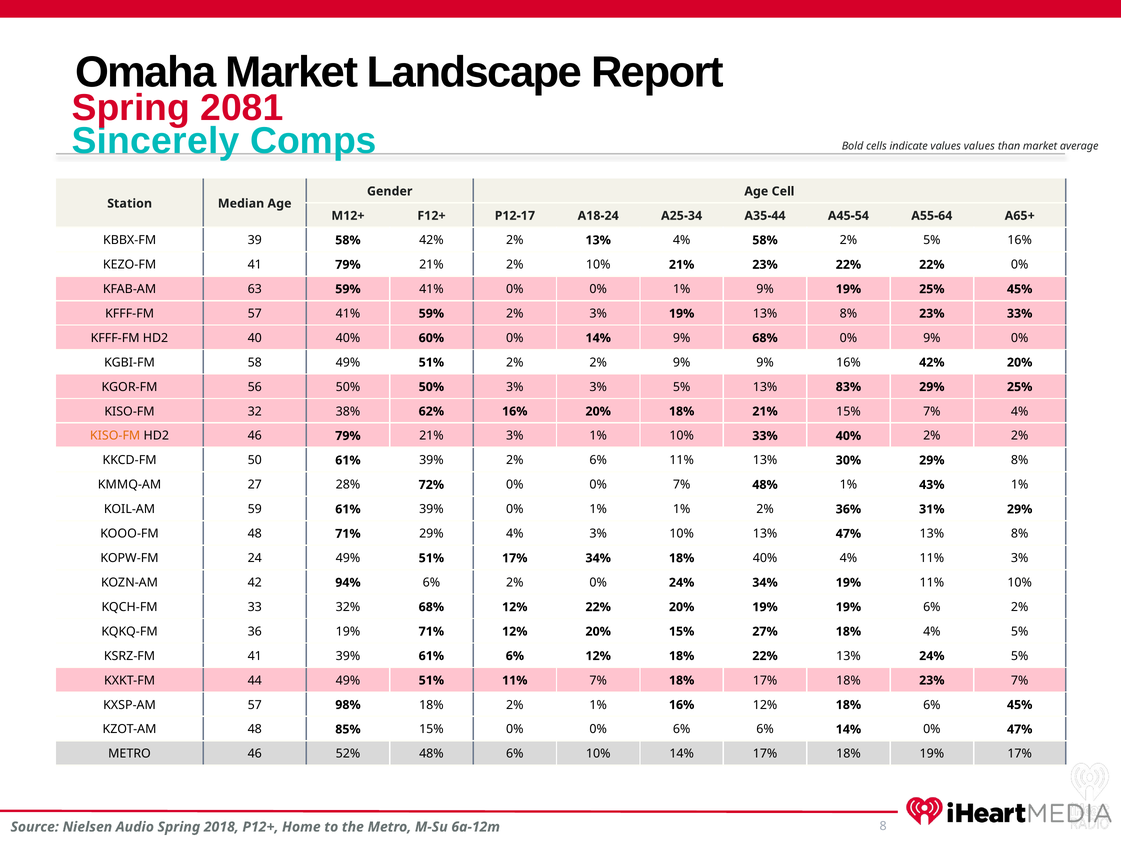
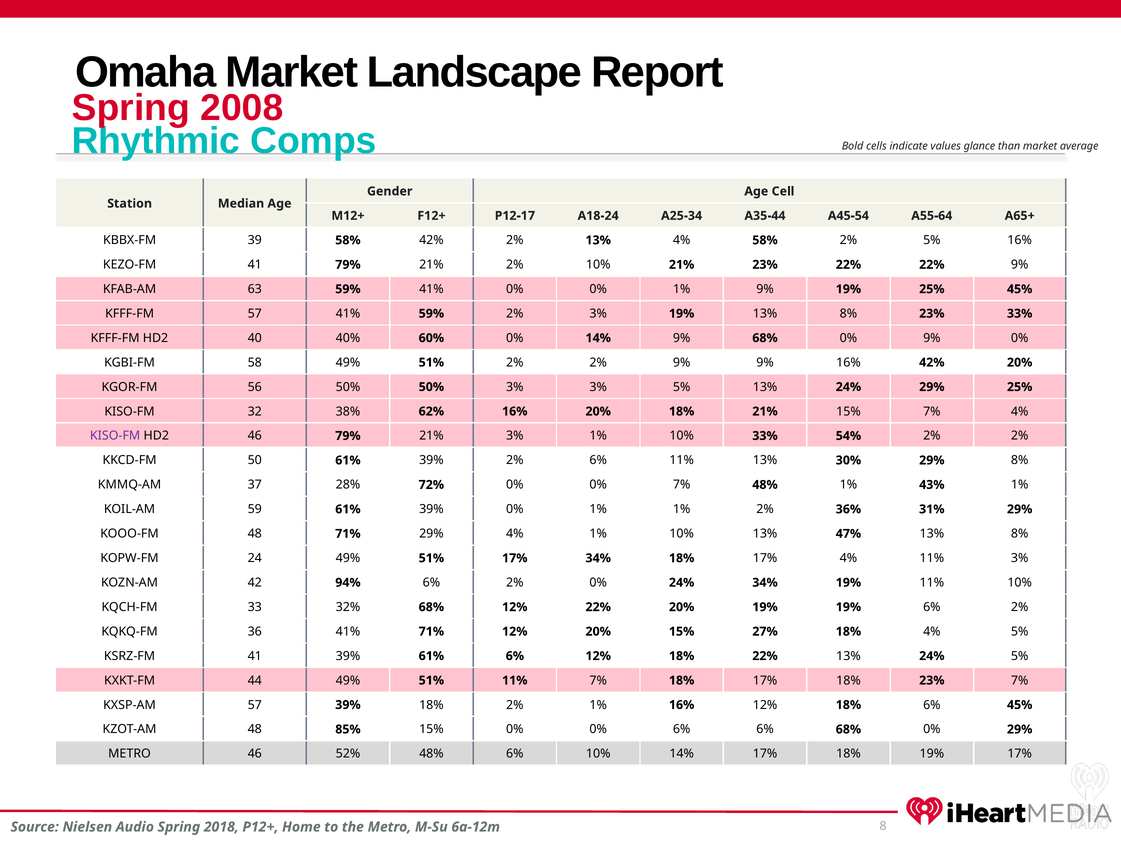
2081: 2081 -> 2008
Sincerely: Sincerely -> Rhythmic
values values: values -> glance
22% 0%: 0% -> 9%
5% 13% 83%: 83% -> 24%
KISO-FM at (115, 436) colour: orange -> purple
33% 40%: 40% -> 54%
27: 27 -> 37
4% 3%: 3% -> 1%
34% 18% 40%: 40% -> 17%
36 19%: 19% -> 41%
57 98%: 98% -> 39%
6% 14%: 14% -> 68%
0% 47%: 47% -> 29%
